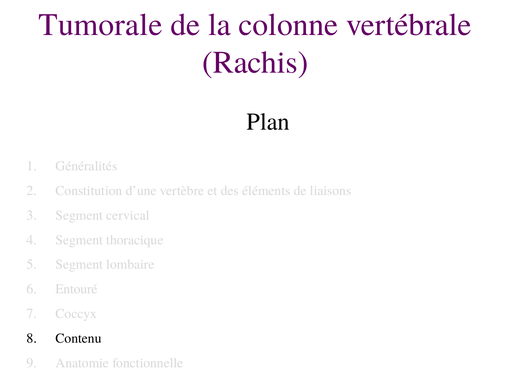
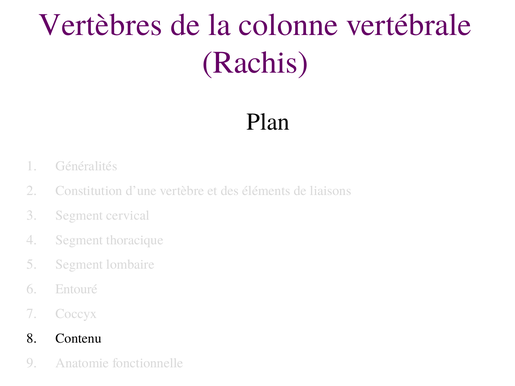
Tumorale: Tumorale -> Vertèbres
